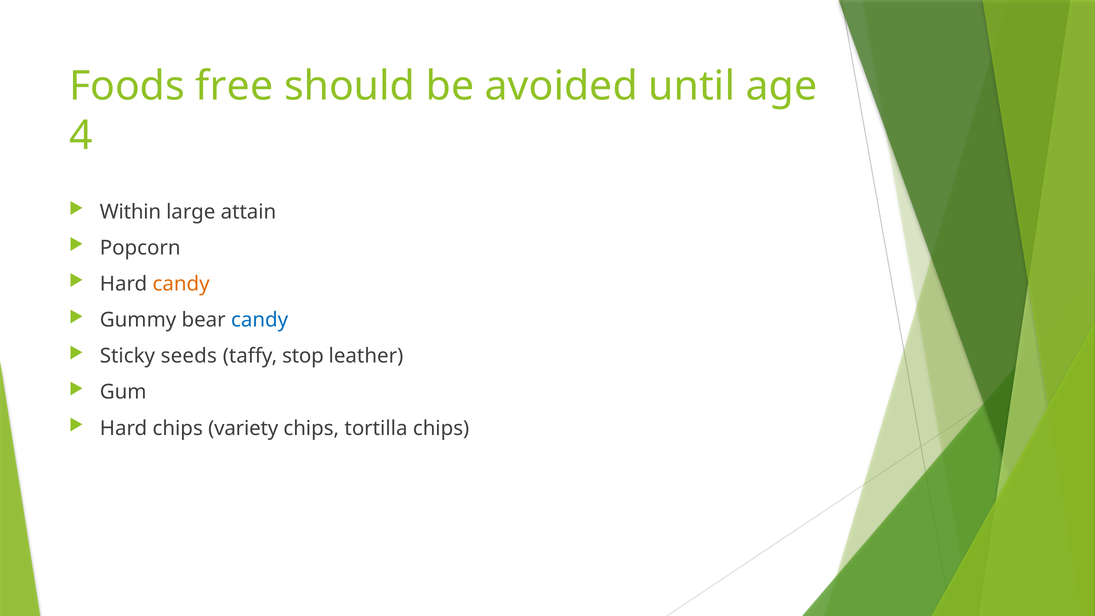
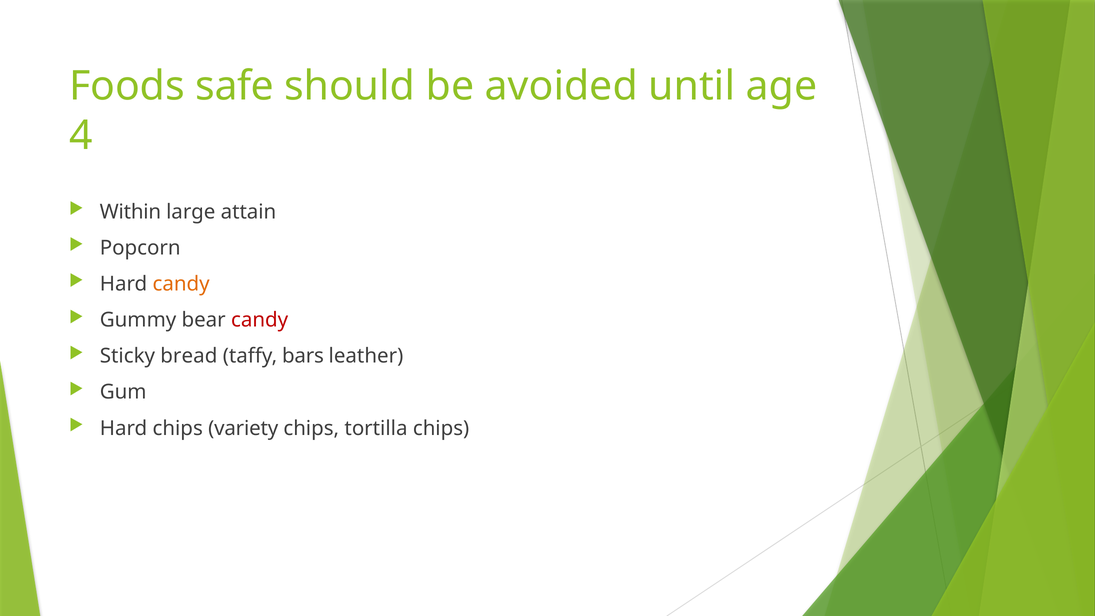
free: free -> safe
candy at (260, 320) colour: blue -> red
seeds: seeds -> bread
stop: stop -> bars
